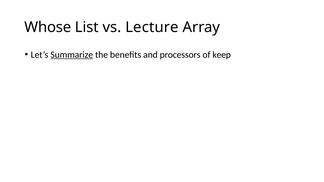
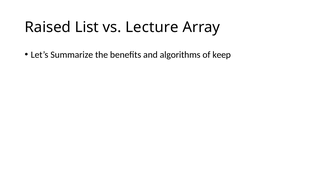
Whose: Whose -> Raised
Summarize underline: present -> none
processors: processors -> algorithms
